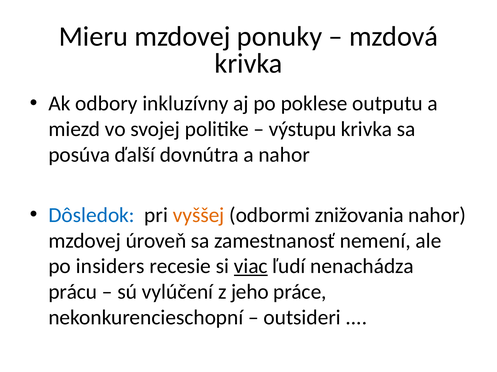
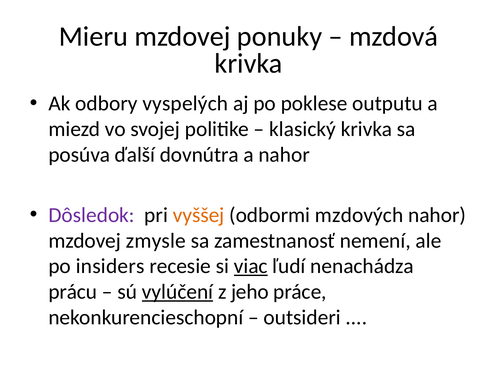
inkluzívny: inkluzívny -> vyspelých
výstupu: výstupu -> klasický
Dôsledok colour: blue -> purple
znižovania: znižovania -> mzdových
úroveň: úroveň -> zmysle
vylúčení underline: none -> present
